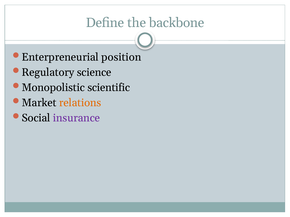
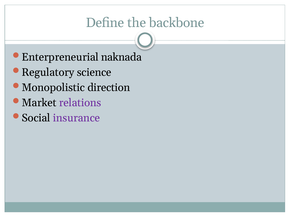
position: position -> naknada
scientific: scientific -> direction
relations colour: orange -> purple
